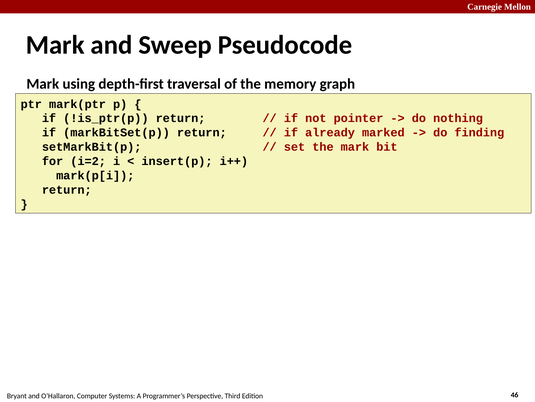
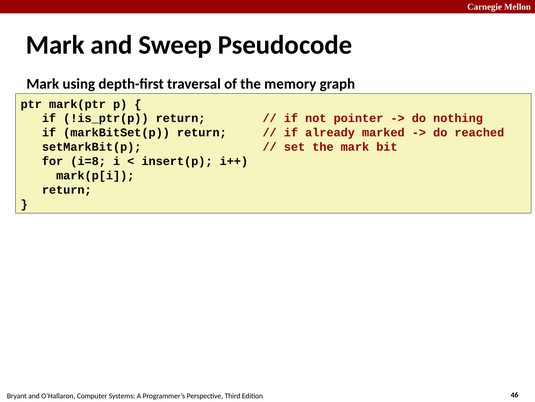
finding: finding -> reached
i=2: i=2 -> i=8
